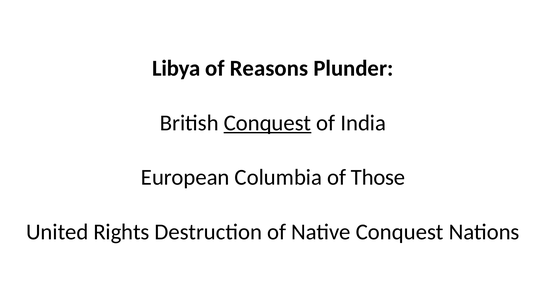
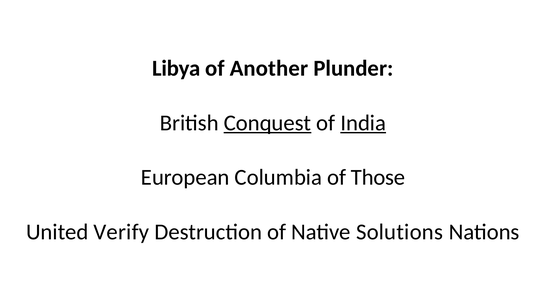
Reasons: Reasons -> Another
India underline: none -> present
Rights: Rights -> Verify
Native Conquest: Conquest -> Solutions
